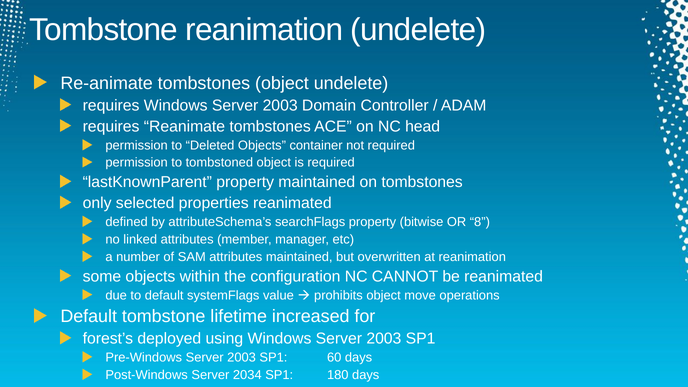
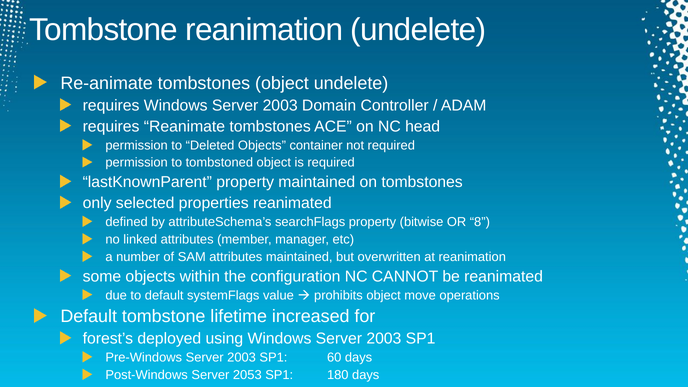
2034: 2034 -> 2053
